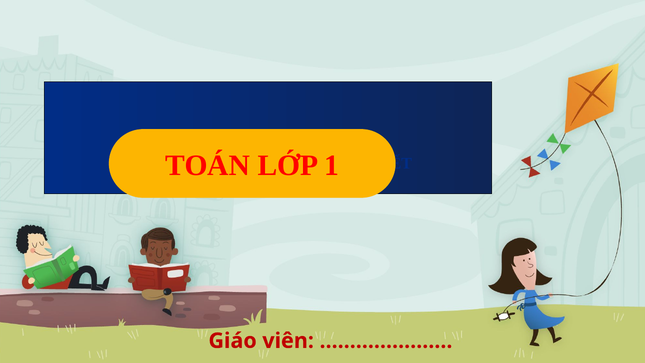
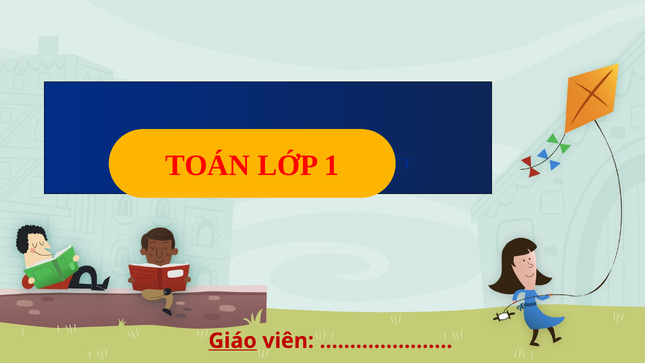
Giáo underline: none -> present
